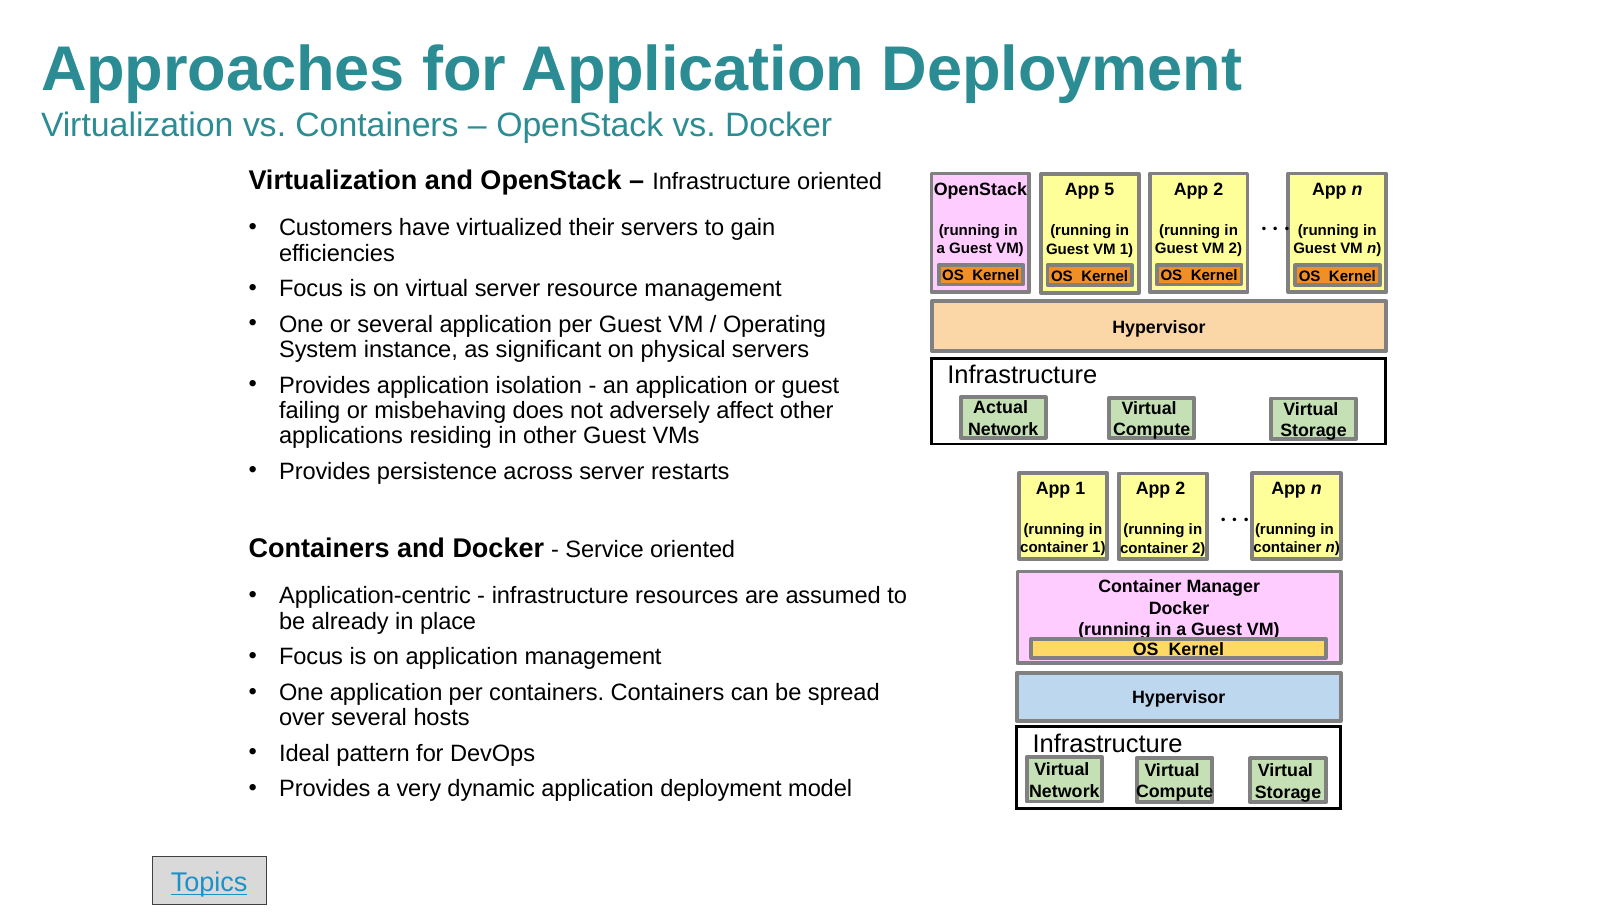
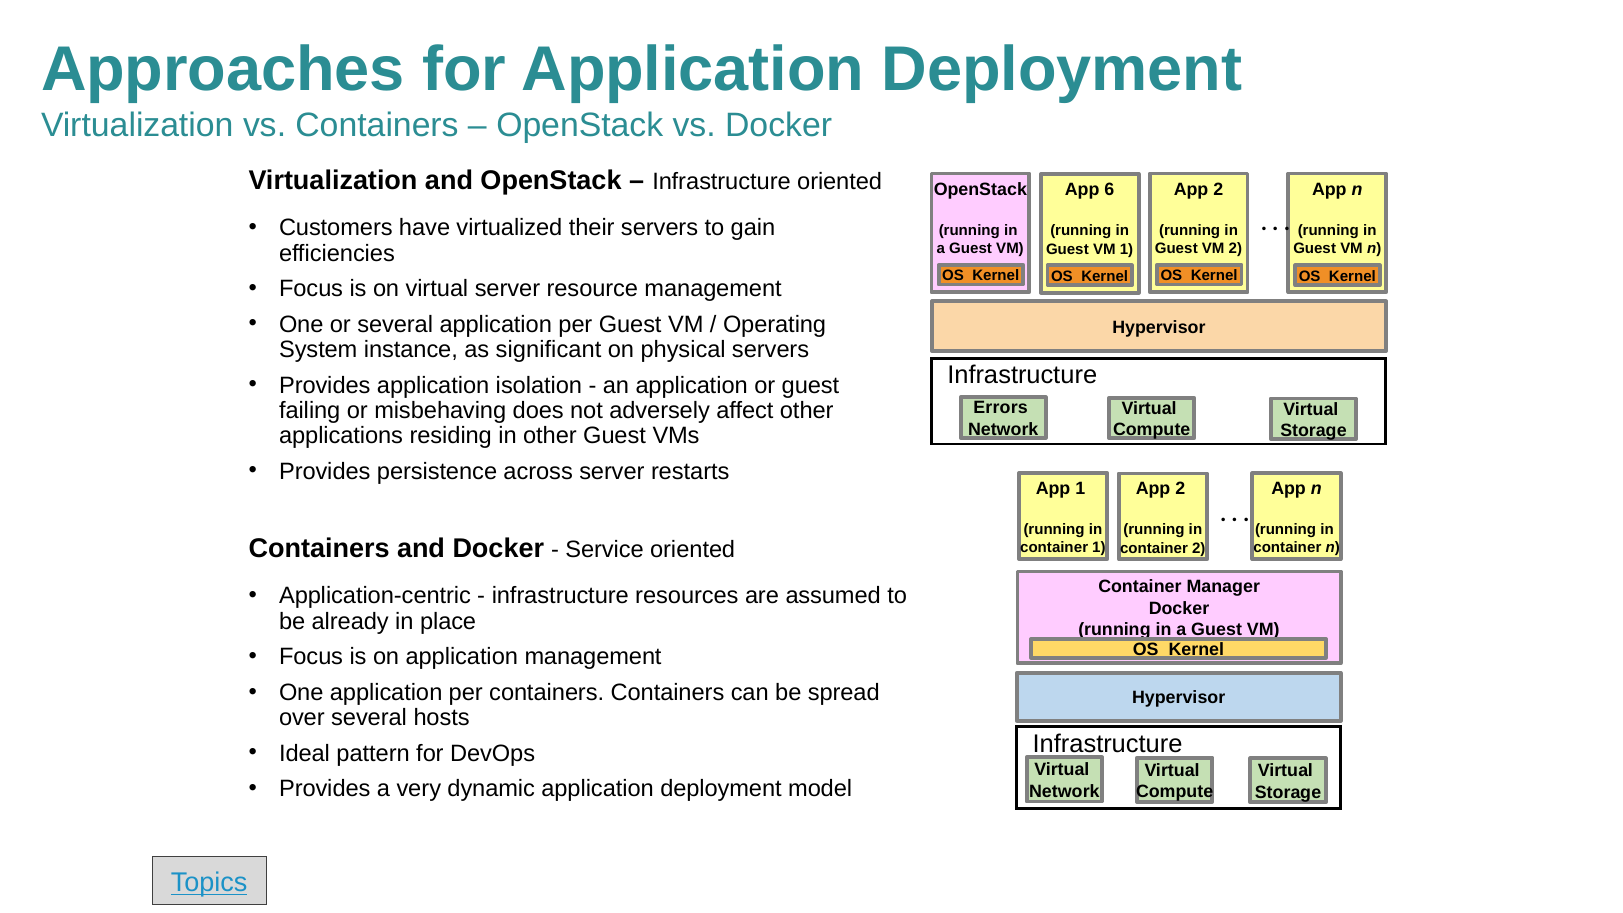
5: 5 -> 6
Actual: Actual -> Errors
